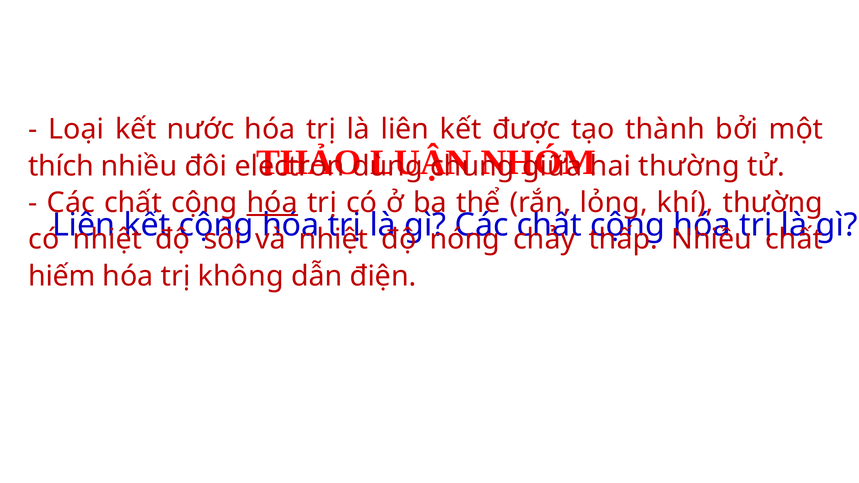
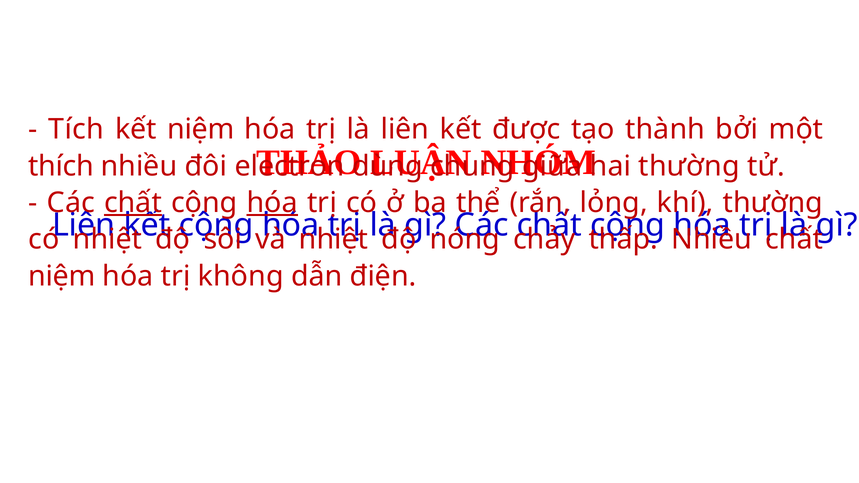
Loại: Loại -> Tích
kết nước: nước -> niệm
chất at (133, 203) underline: none -> present
hiếm at (62, 276): hiếm -> niệm
